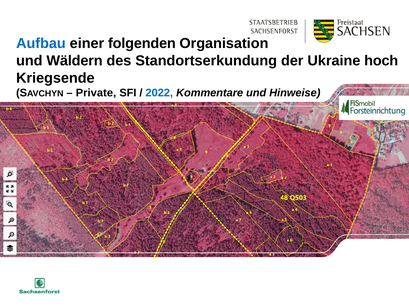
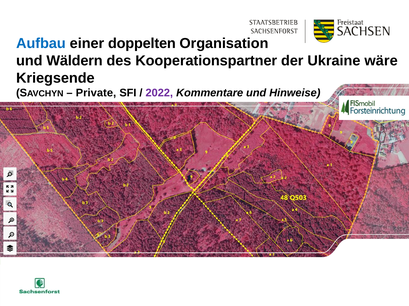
folgenden: folgenden -> doppelten
Standortserkundung: Standortserkundung -> Kooperationspartner
hoch: hoch -> wäre
2022 colour: blue -> purple
